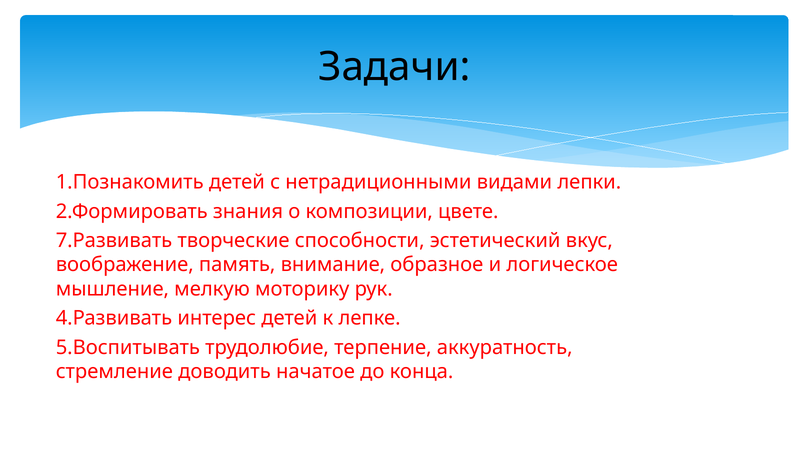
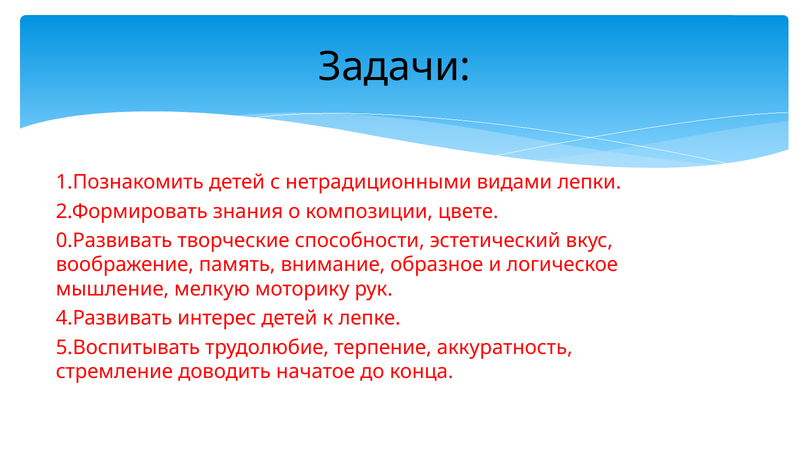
7.Развивать: 7.Развивать -> 0.Развивать
